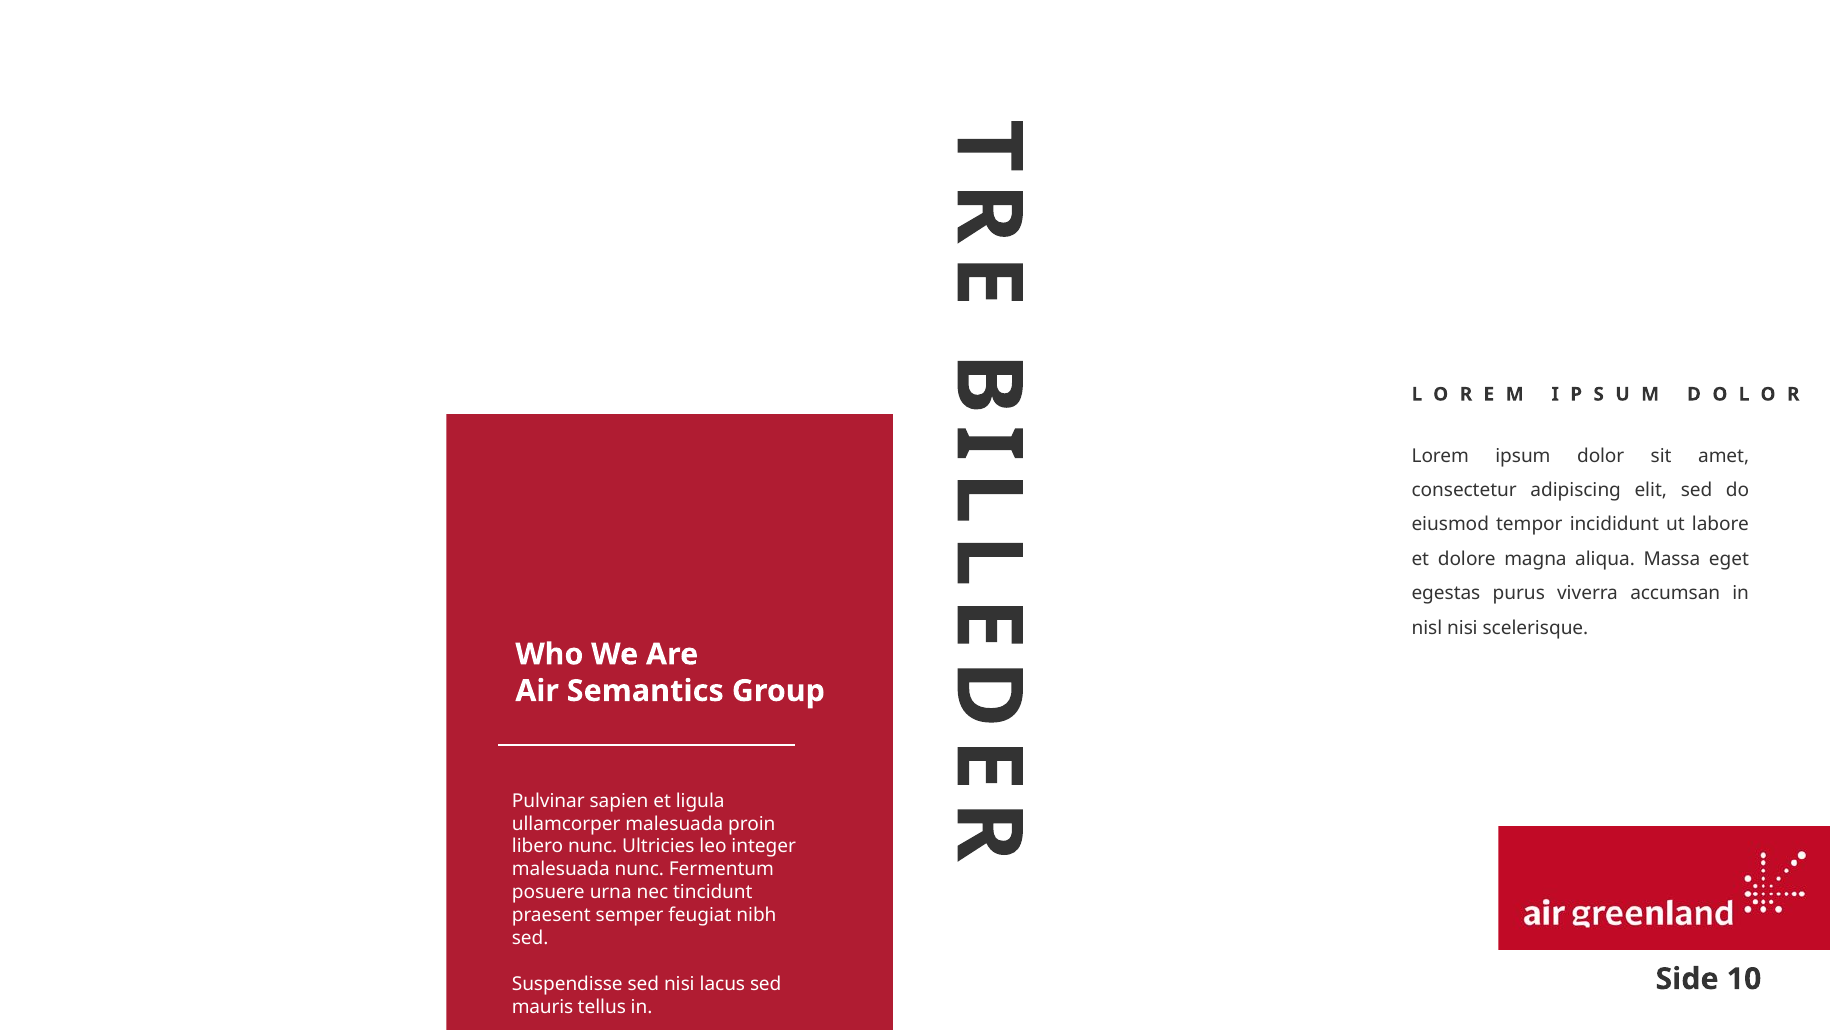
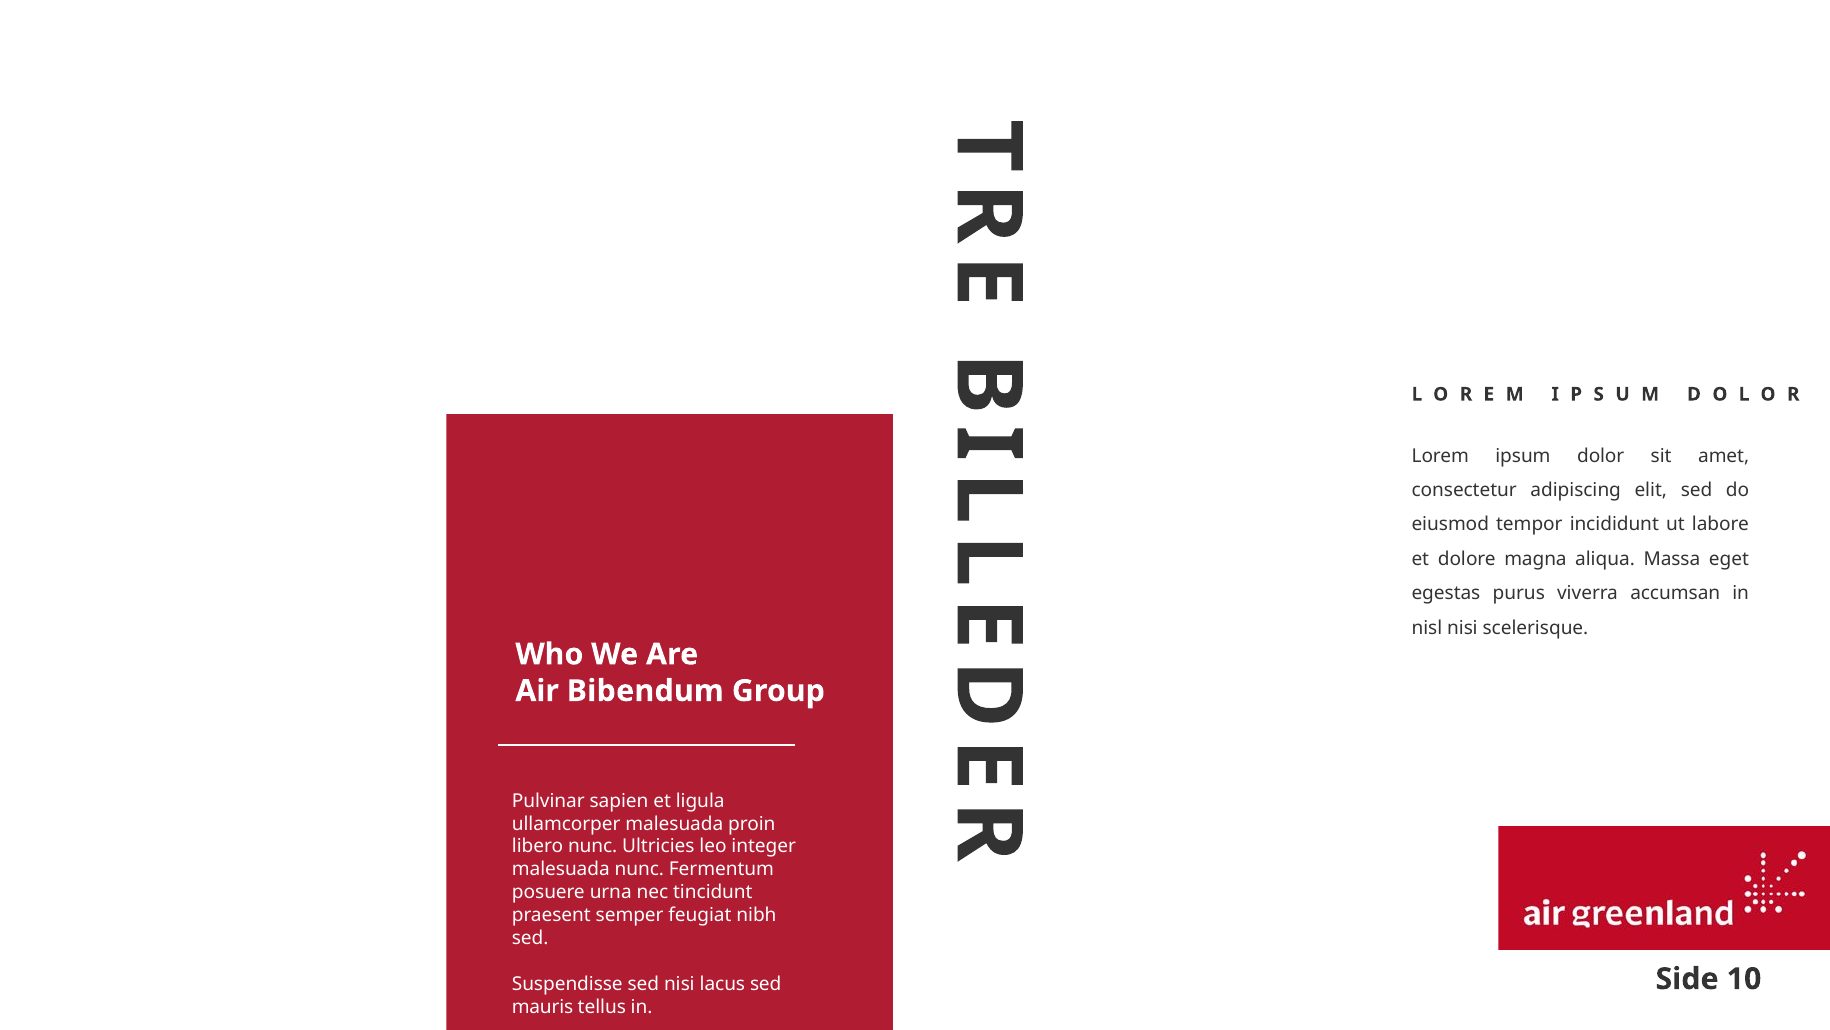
Semantics: Semantics -> Bibendum
